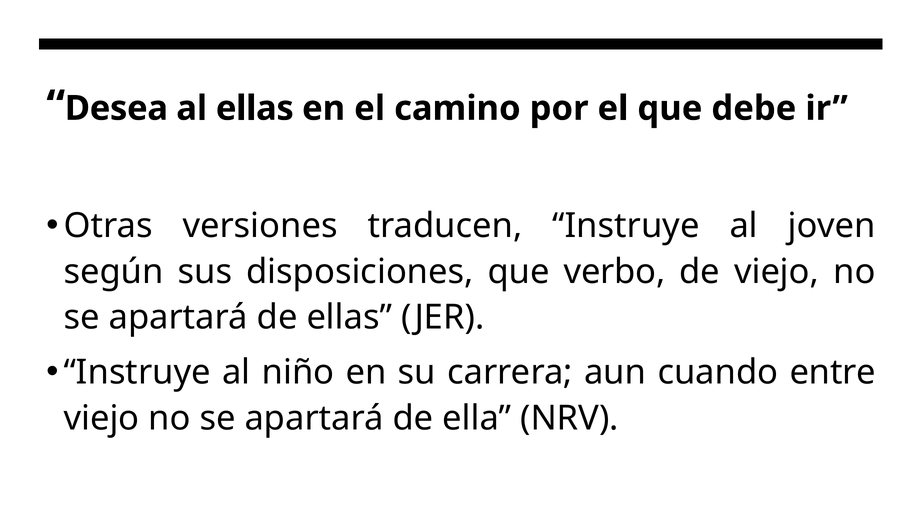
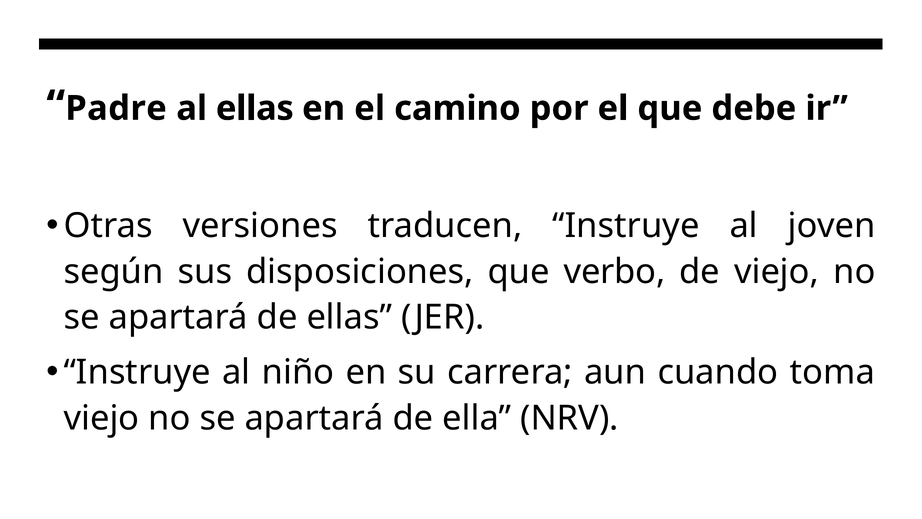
Desea: Desea -> Padre
entre: entre -> toma
